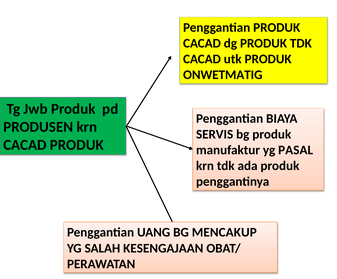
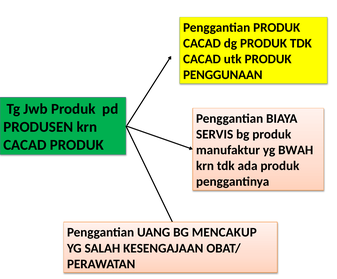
ONWETMATIG: ONWETMATIG -> PENGGUNAAN
PASAL: PASAL -> BWAH
